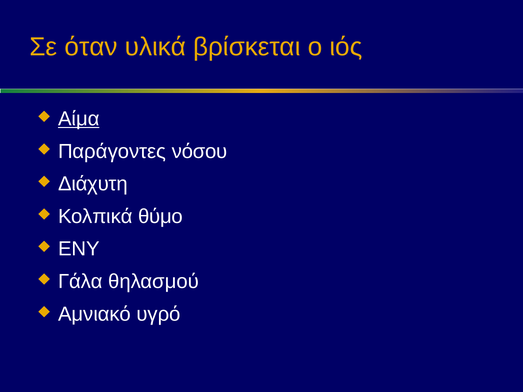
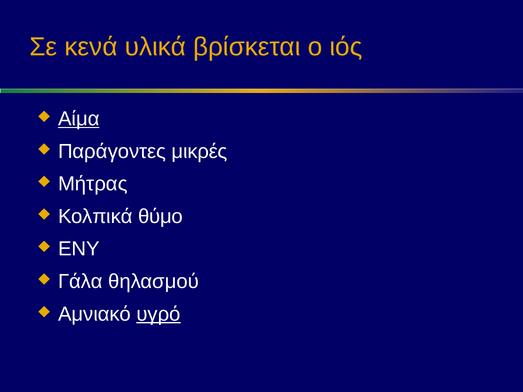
όταν: όταν -> κενά
νόσου: νόσου -> μικρές
Διάχυτη: Διάχυτη -> Μήτρας
υγρό underline: none -> present
